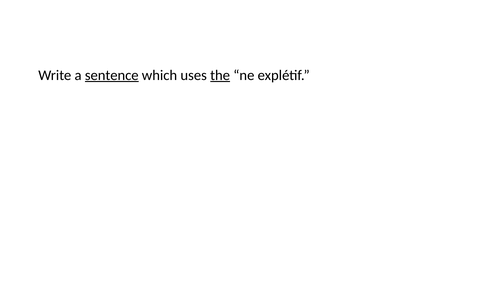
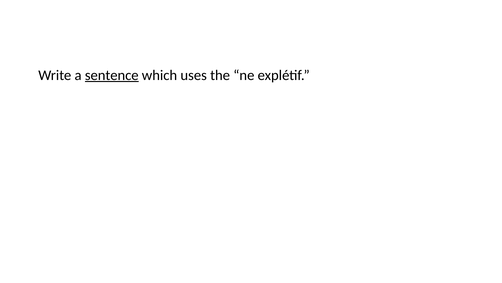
the underline: present -> none
